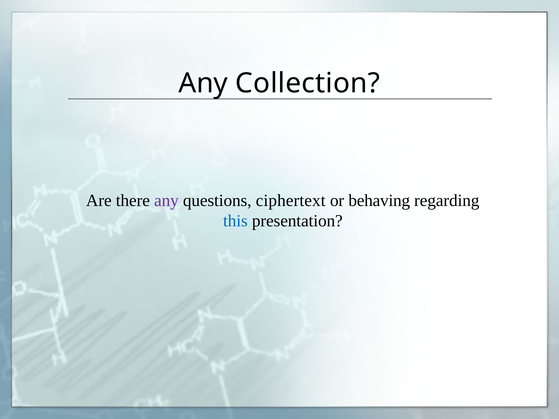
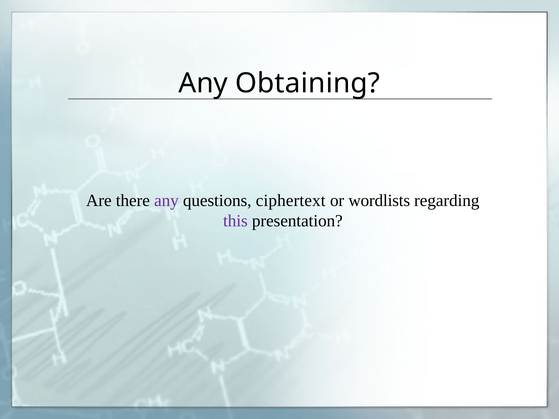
Collection: Collection -> Obtaining
behaving: behaving -> wordlists
this colour: blue -> purple
